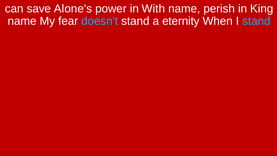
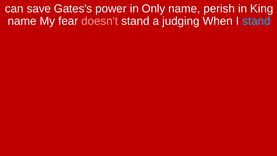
Alone's: Alone's -> Gates's
With: With -> Only
doesn't colour: light blue -> pink
eternity: eternity -> judging
